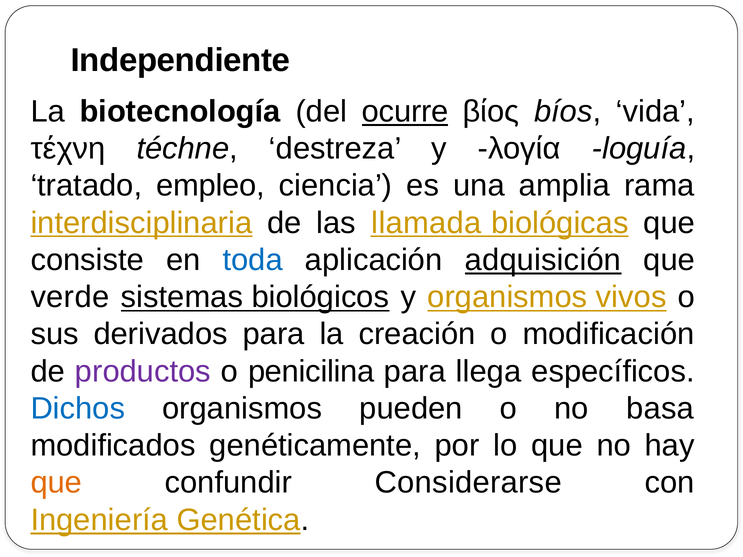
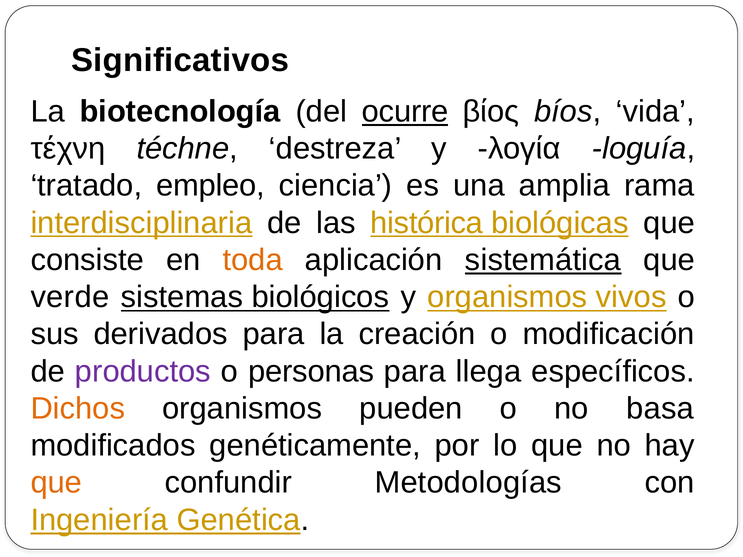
Independiente: Independiente -> Significativos
llamada: llamada -> histórica
toda colour: blue -> orange
adquisición: adquisición -> sistemática
penicilina: penicilina -> personas
Dichos colour: blue -> orange
Considerarse: Considerarse -> Metodologías
